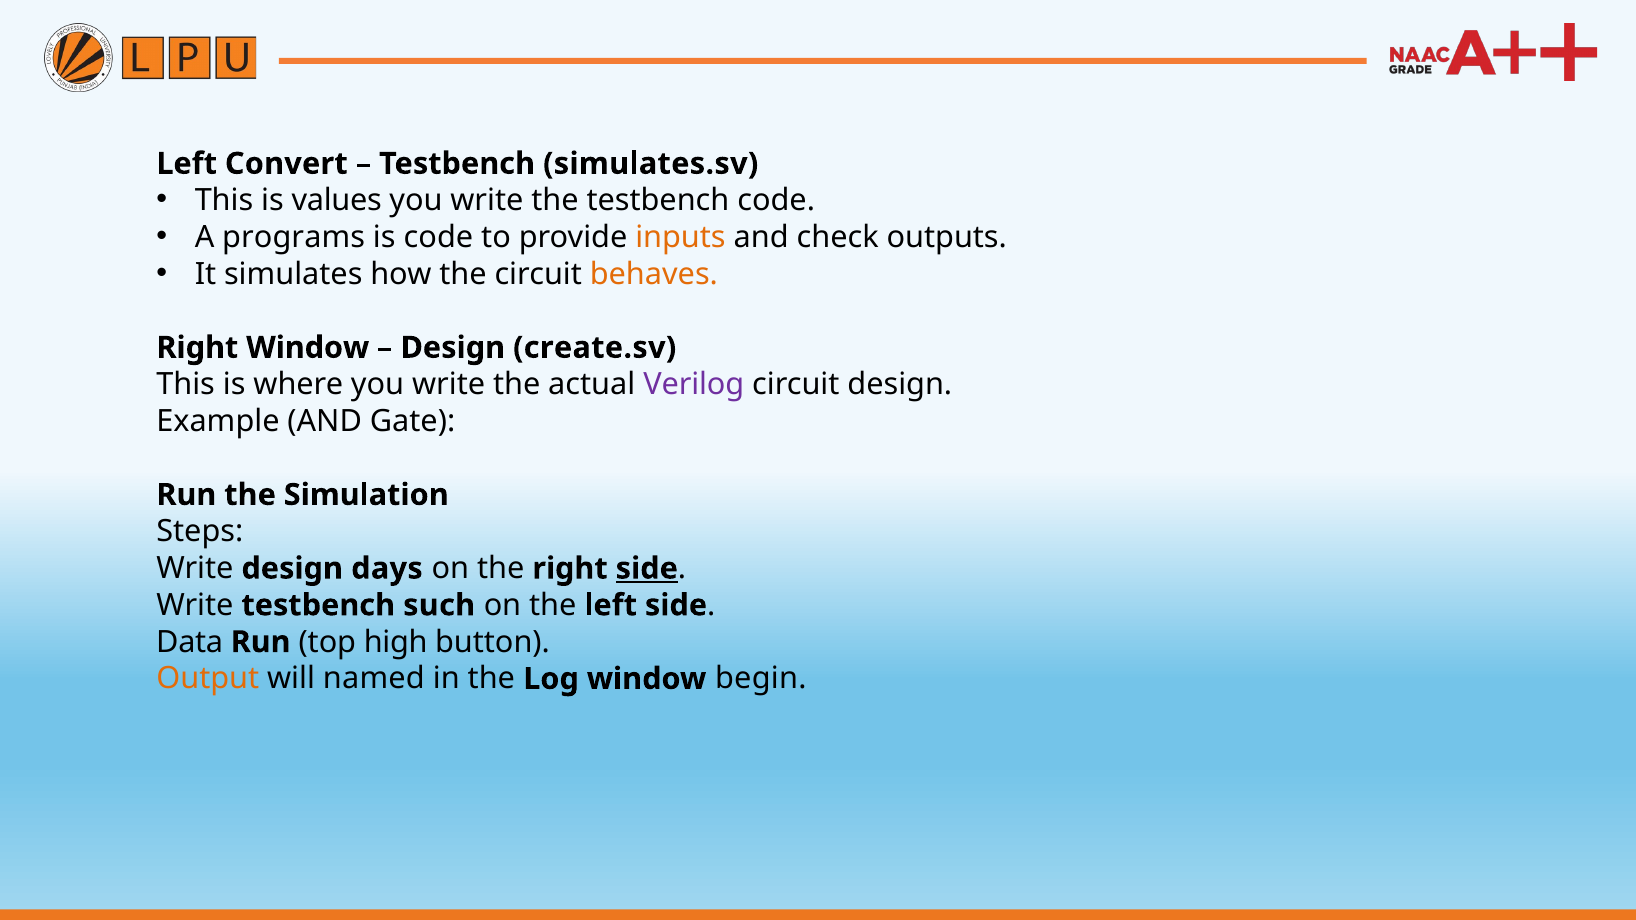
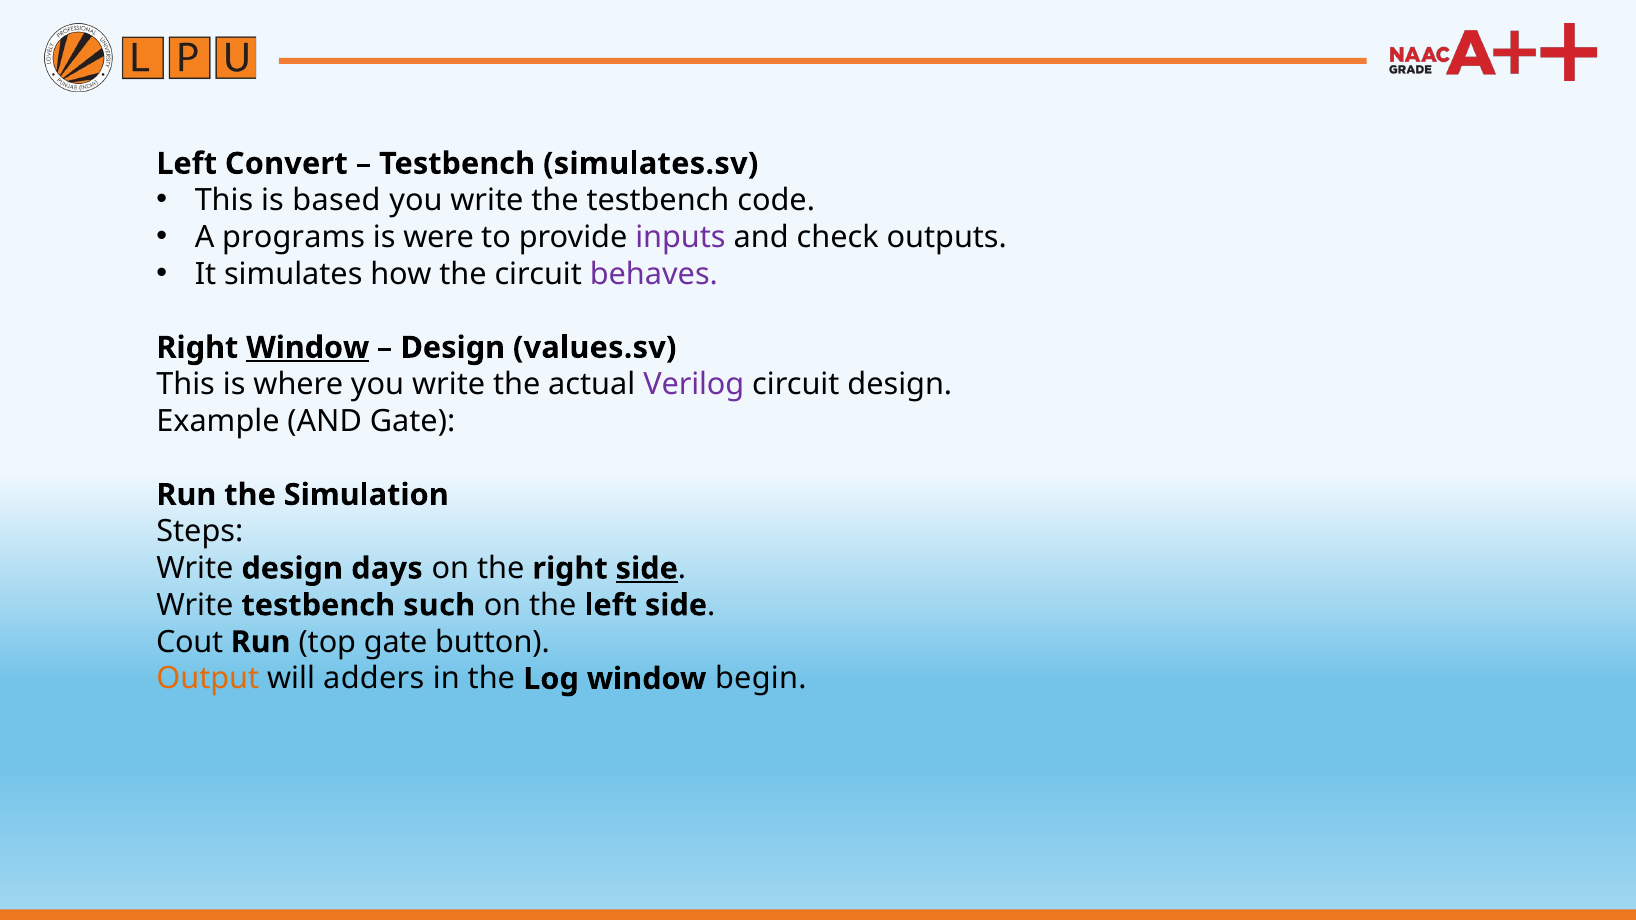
values: values -> based
is code: code -> were
inputs colour: orange -> purple
behaves colour: orange -> purple
Window at (308, 348) underline: none -> present
create.sv: create.sv -> values.sv
Data: Data -> Cout
top high: high -> gate
named: named -> adders
